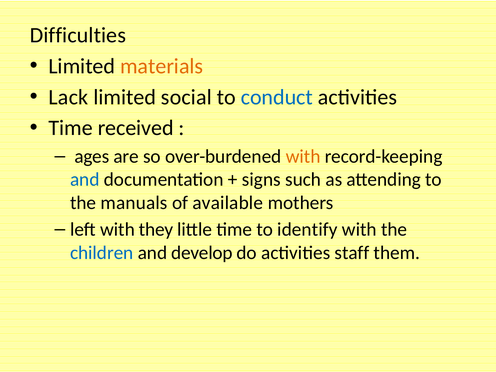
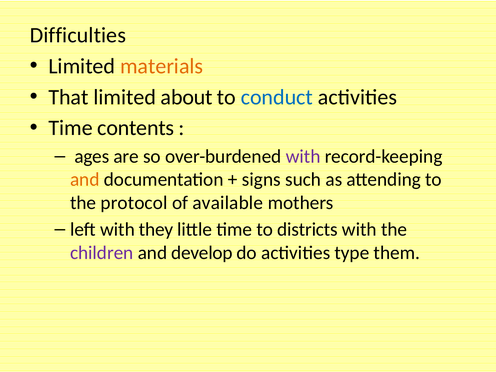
Lack: Lack -> That
social: social -> about
received: received -> contents
with at (303, 156) colour: orange -> purple
and at (85, 180) colour: blue -> orange
manuals: manuals -> protocol
identify: identify -> districts
children colour: blue -> purple
staff: staff -> type
